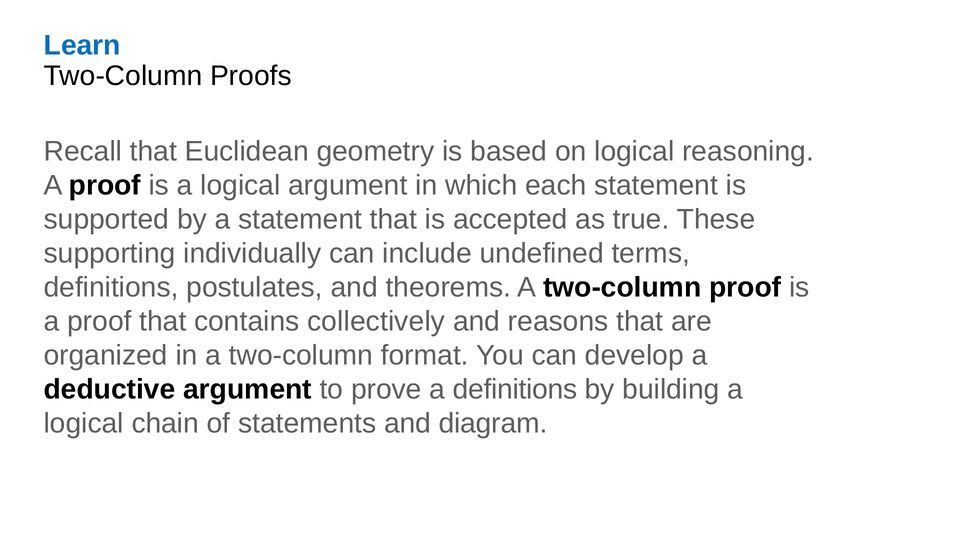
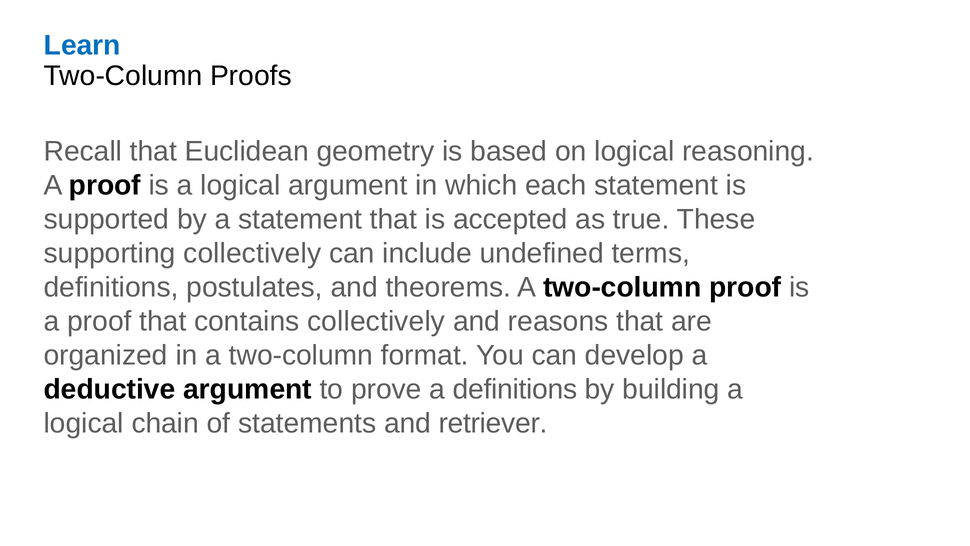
supporting individually: individually -> collectively
diagram: diagram -> retriever
